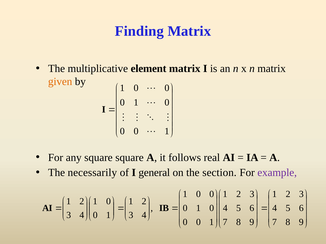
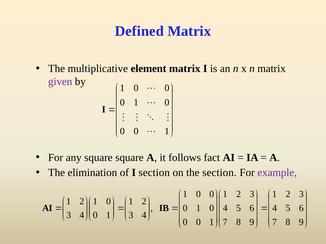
Finding: Finding -> Defined
given colour: orange -> purple
real: real -> fact
necessarily: necessarily -> elimination
I general: general -> section
